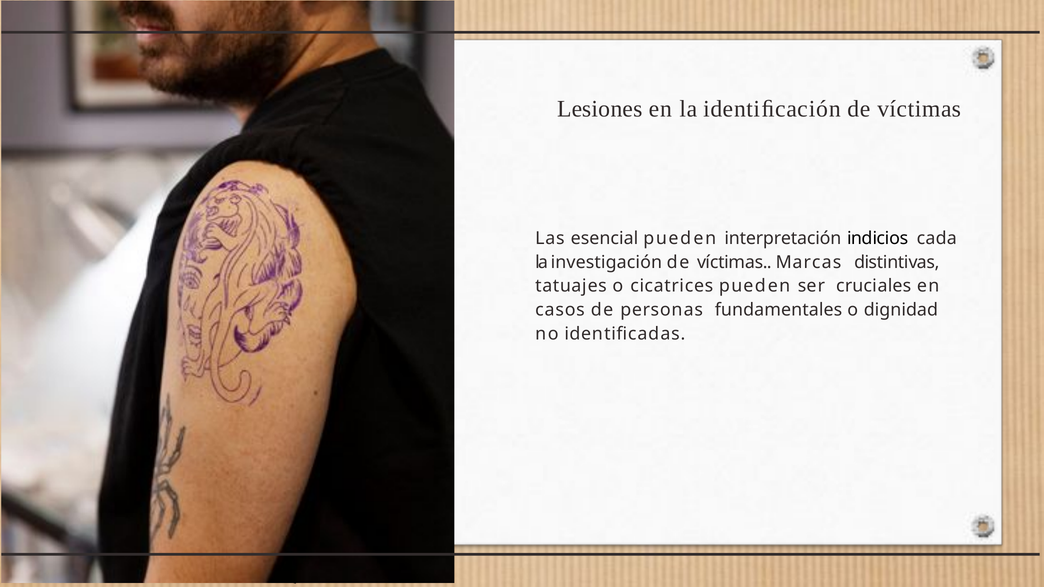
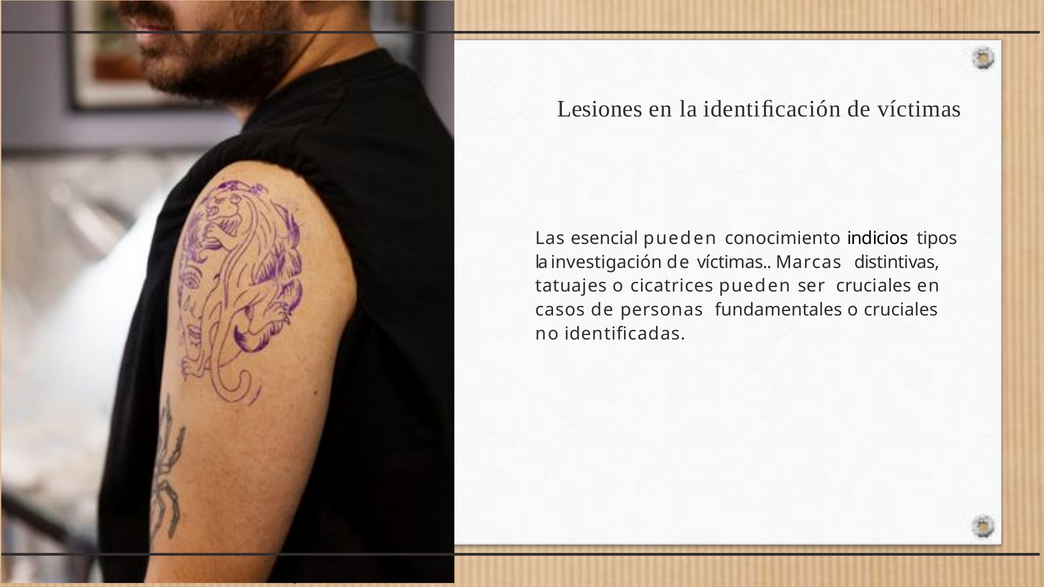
interpretación: interpretación -> conocimiento
cada: cada -> tipos
o dignidad: dignidad -> cruciales
